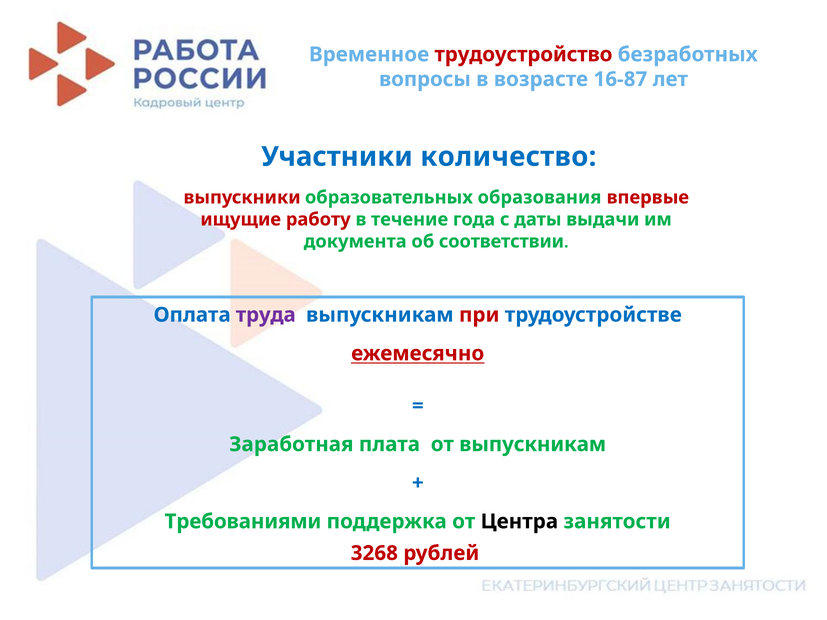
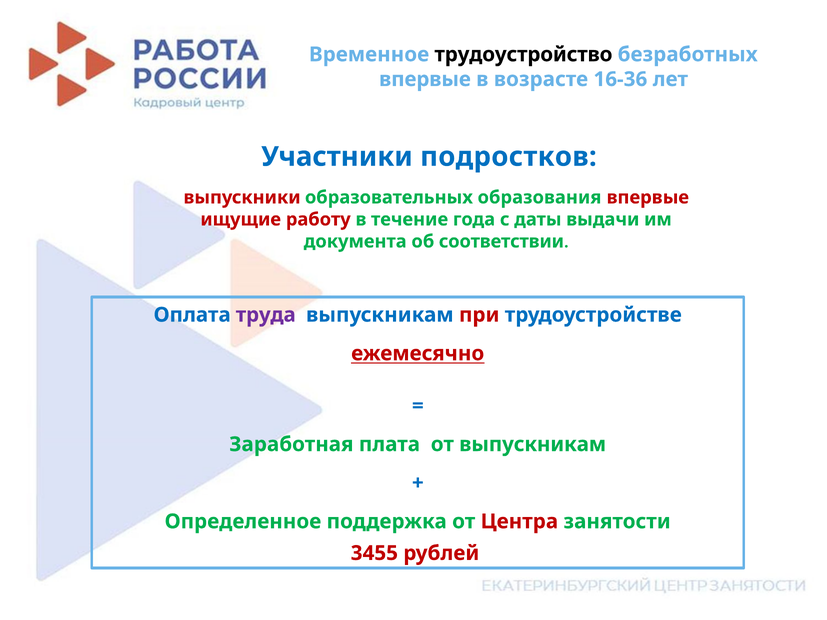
трудоустройство colour: red -> black
вопросы at (425, 79): вопросы -> впервые
16-87: 16-87 -> 16-36
количество: количество -> подростков
Требованиями: Требованиями -> Определенное
Центра colour: black -> red
3268: 3268 -> 3455
